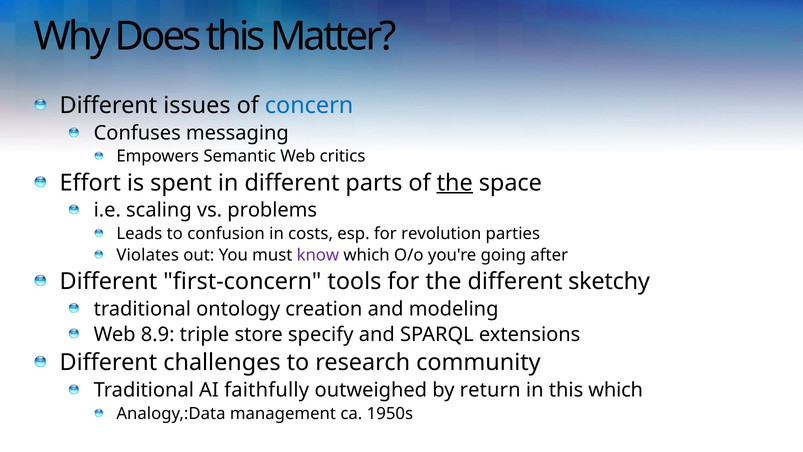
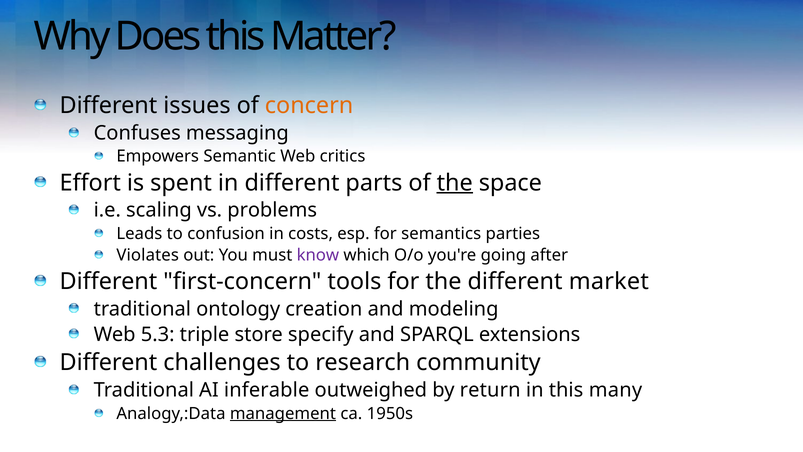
concern colour: blue -> orange
revolution: revolution -> semantics
sketchy: sketchy -> market
8.9: 8.9 -> 5.3
faithfully: faithfully -> inferable
this which: which -> many
management underline: none -> present
